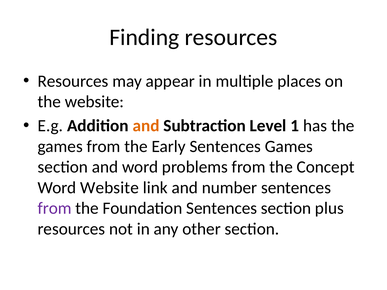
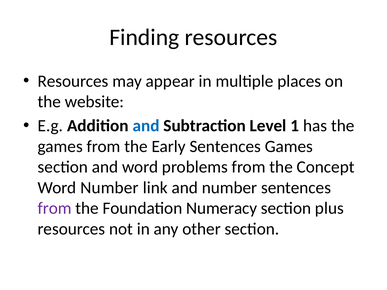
and at (146, 126) colour: orange -> blue
Word Website: Website -> Number
Foundation Sentences: Sentences -> Numeracy
